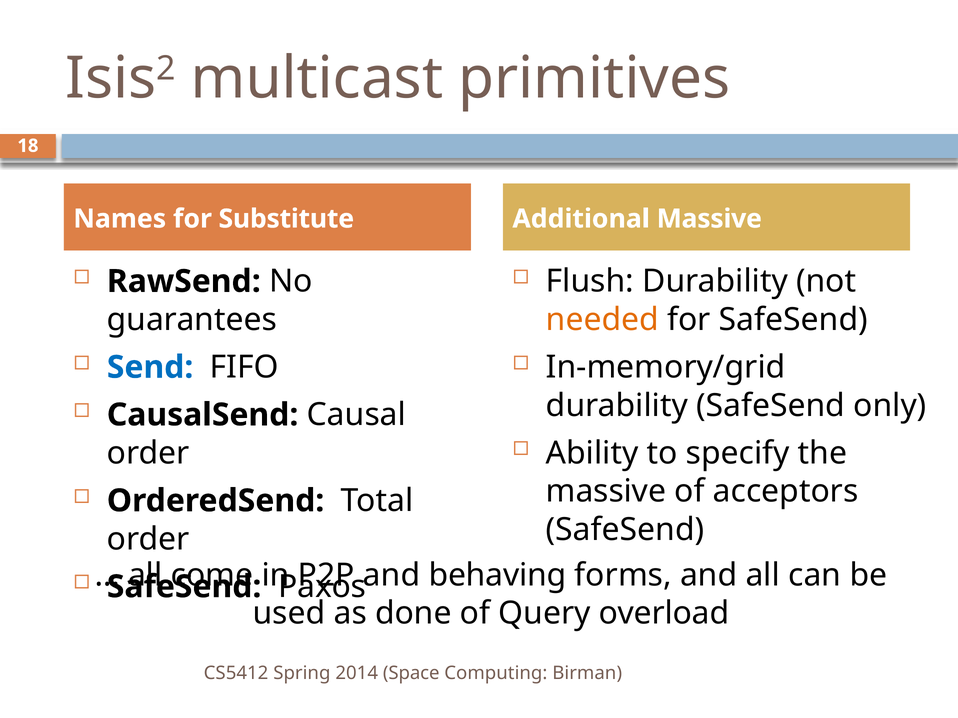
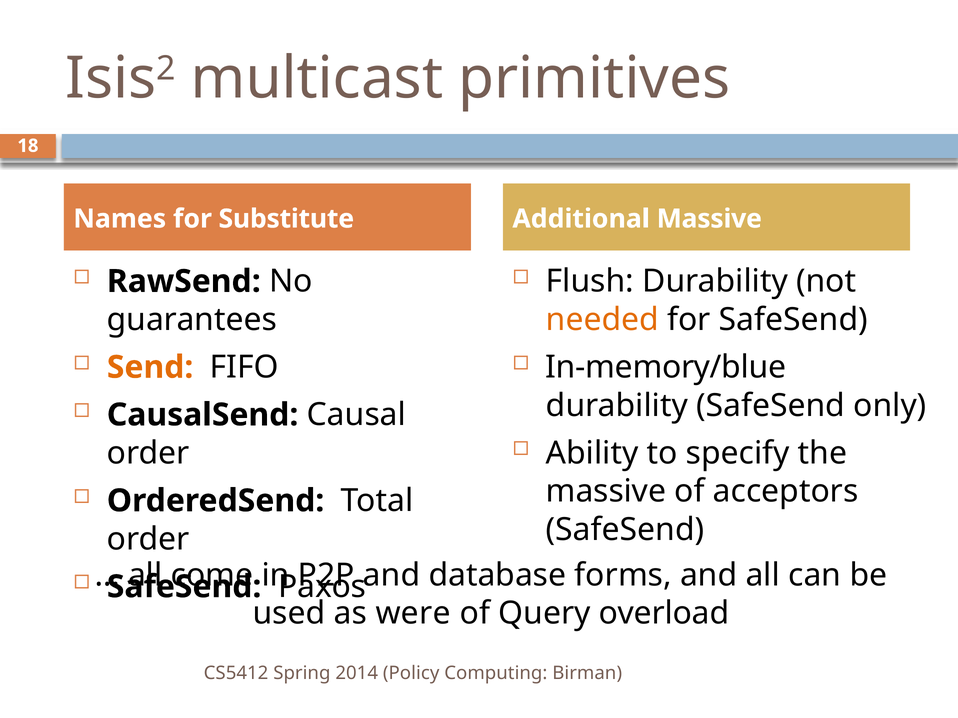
Send colour: blue -> orange
In-memory/grid: In-memory/grid -> In-memory/blue
behaving: behaving -> database
done: done -> were
Space: Space -> Policy
